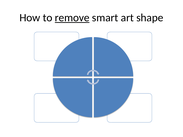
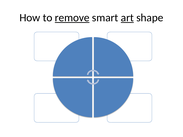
art underline: none -> present
